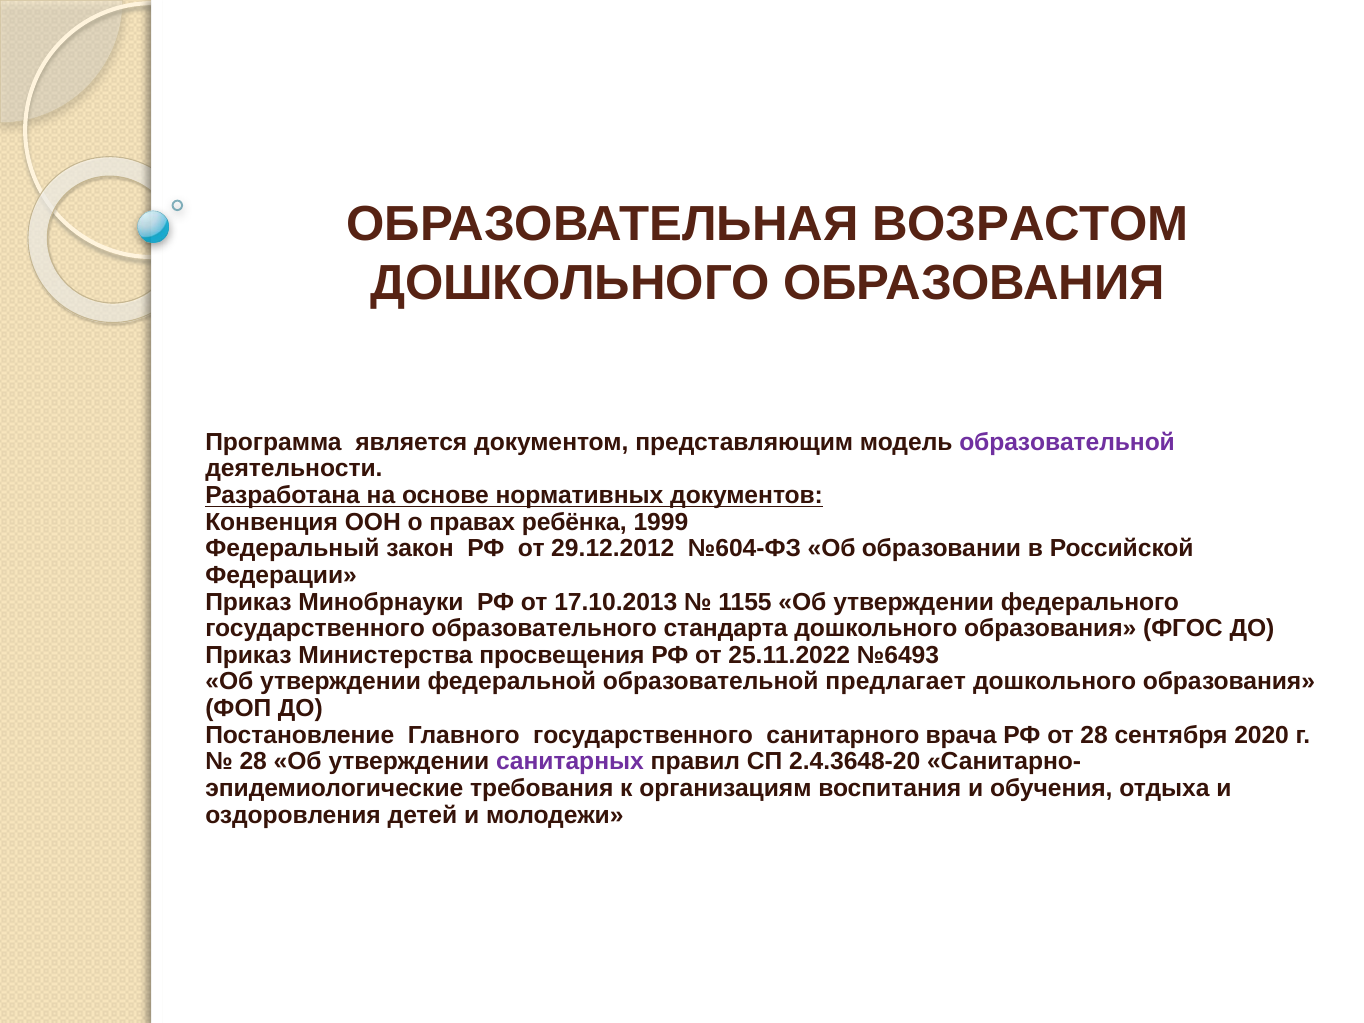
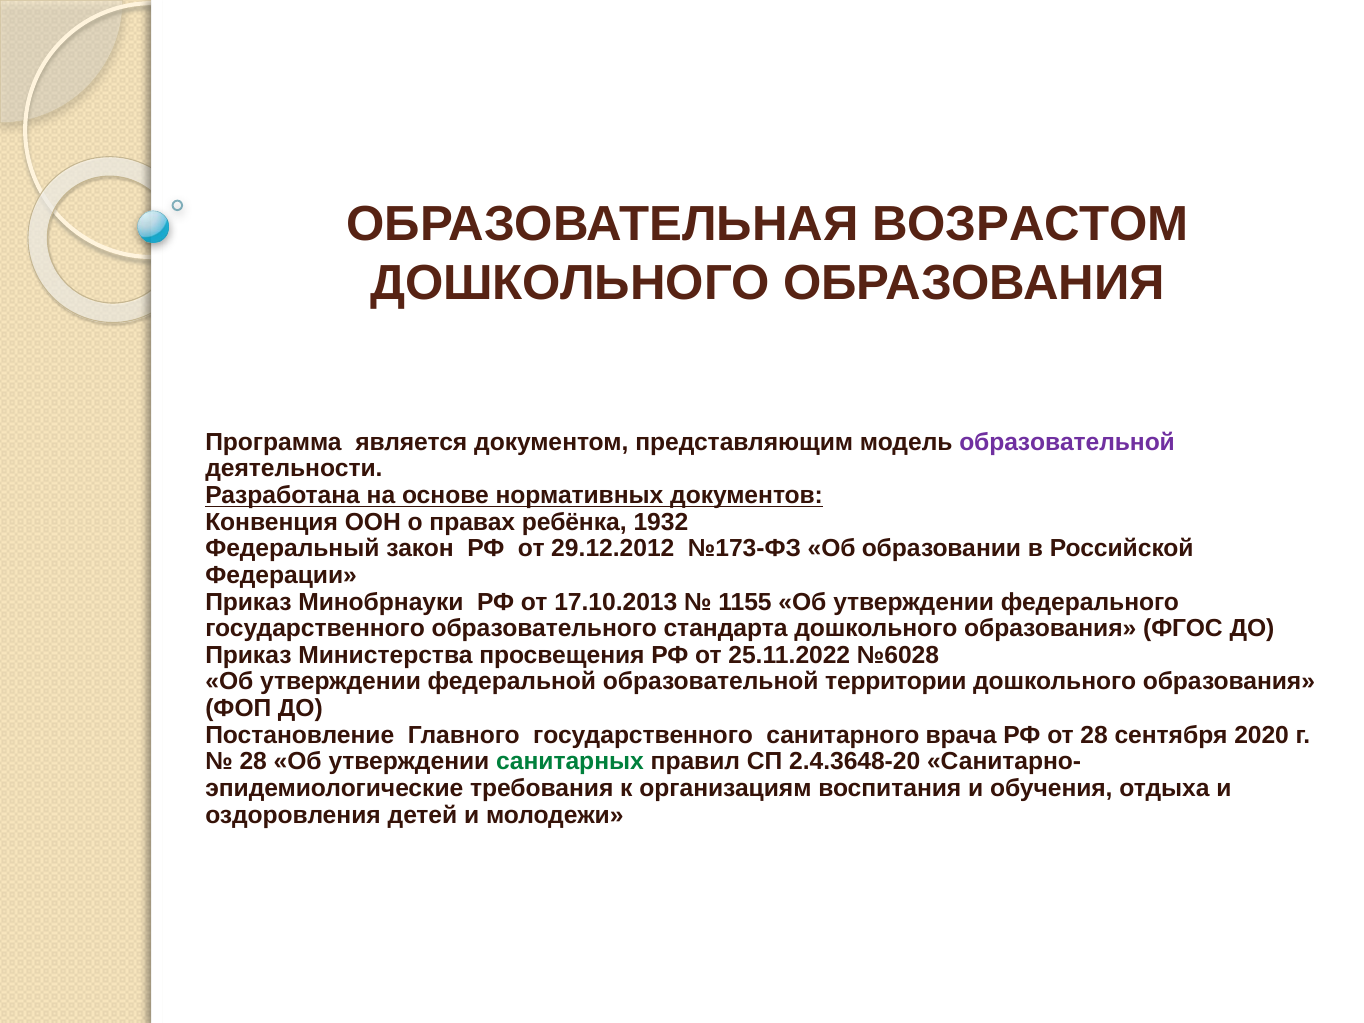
1999: 1999 -> 1932
№604-ФЗ: №604-ФЗ -> №173-ФЗ
№6493: №6493 -> №6028
предлагает: предлагает -> территории
санитарных colour: purple -> green
